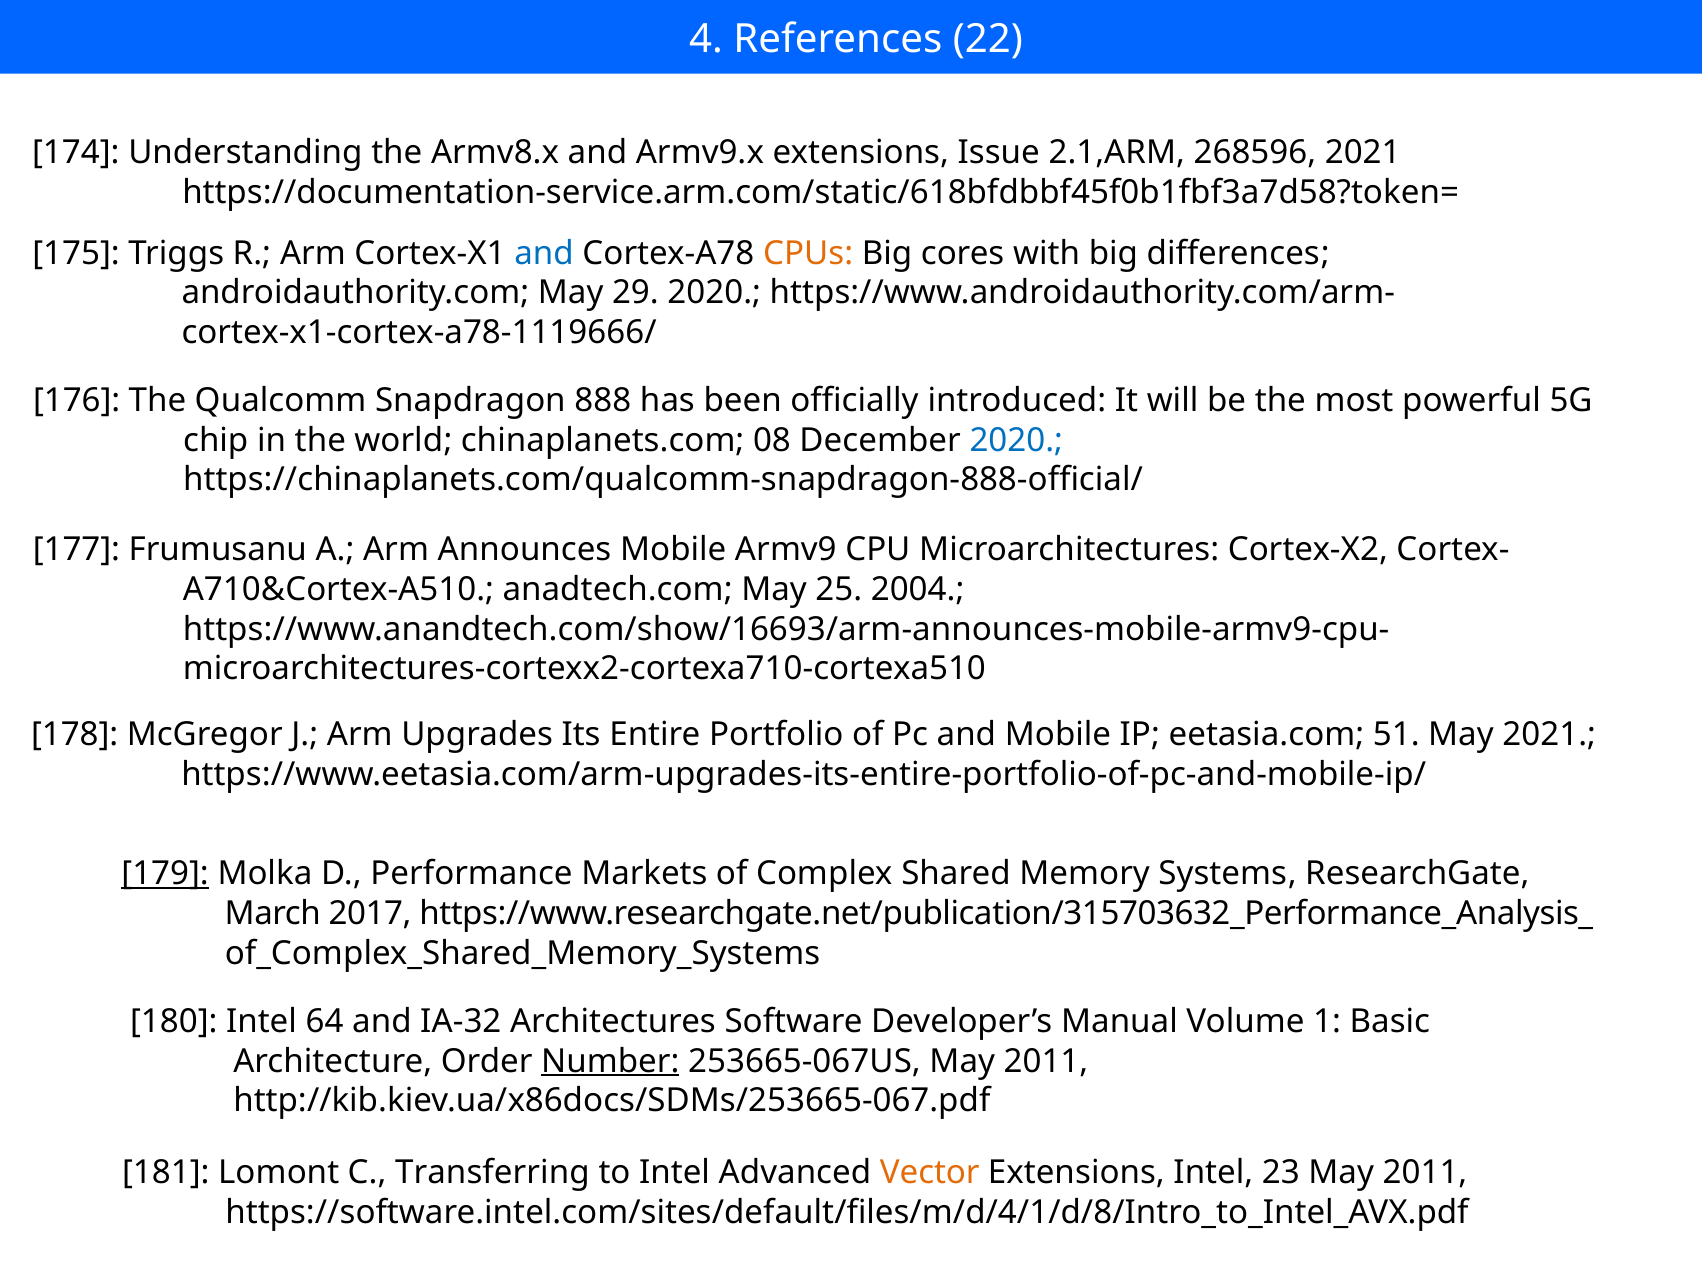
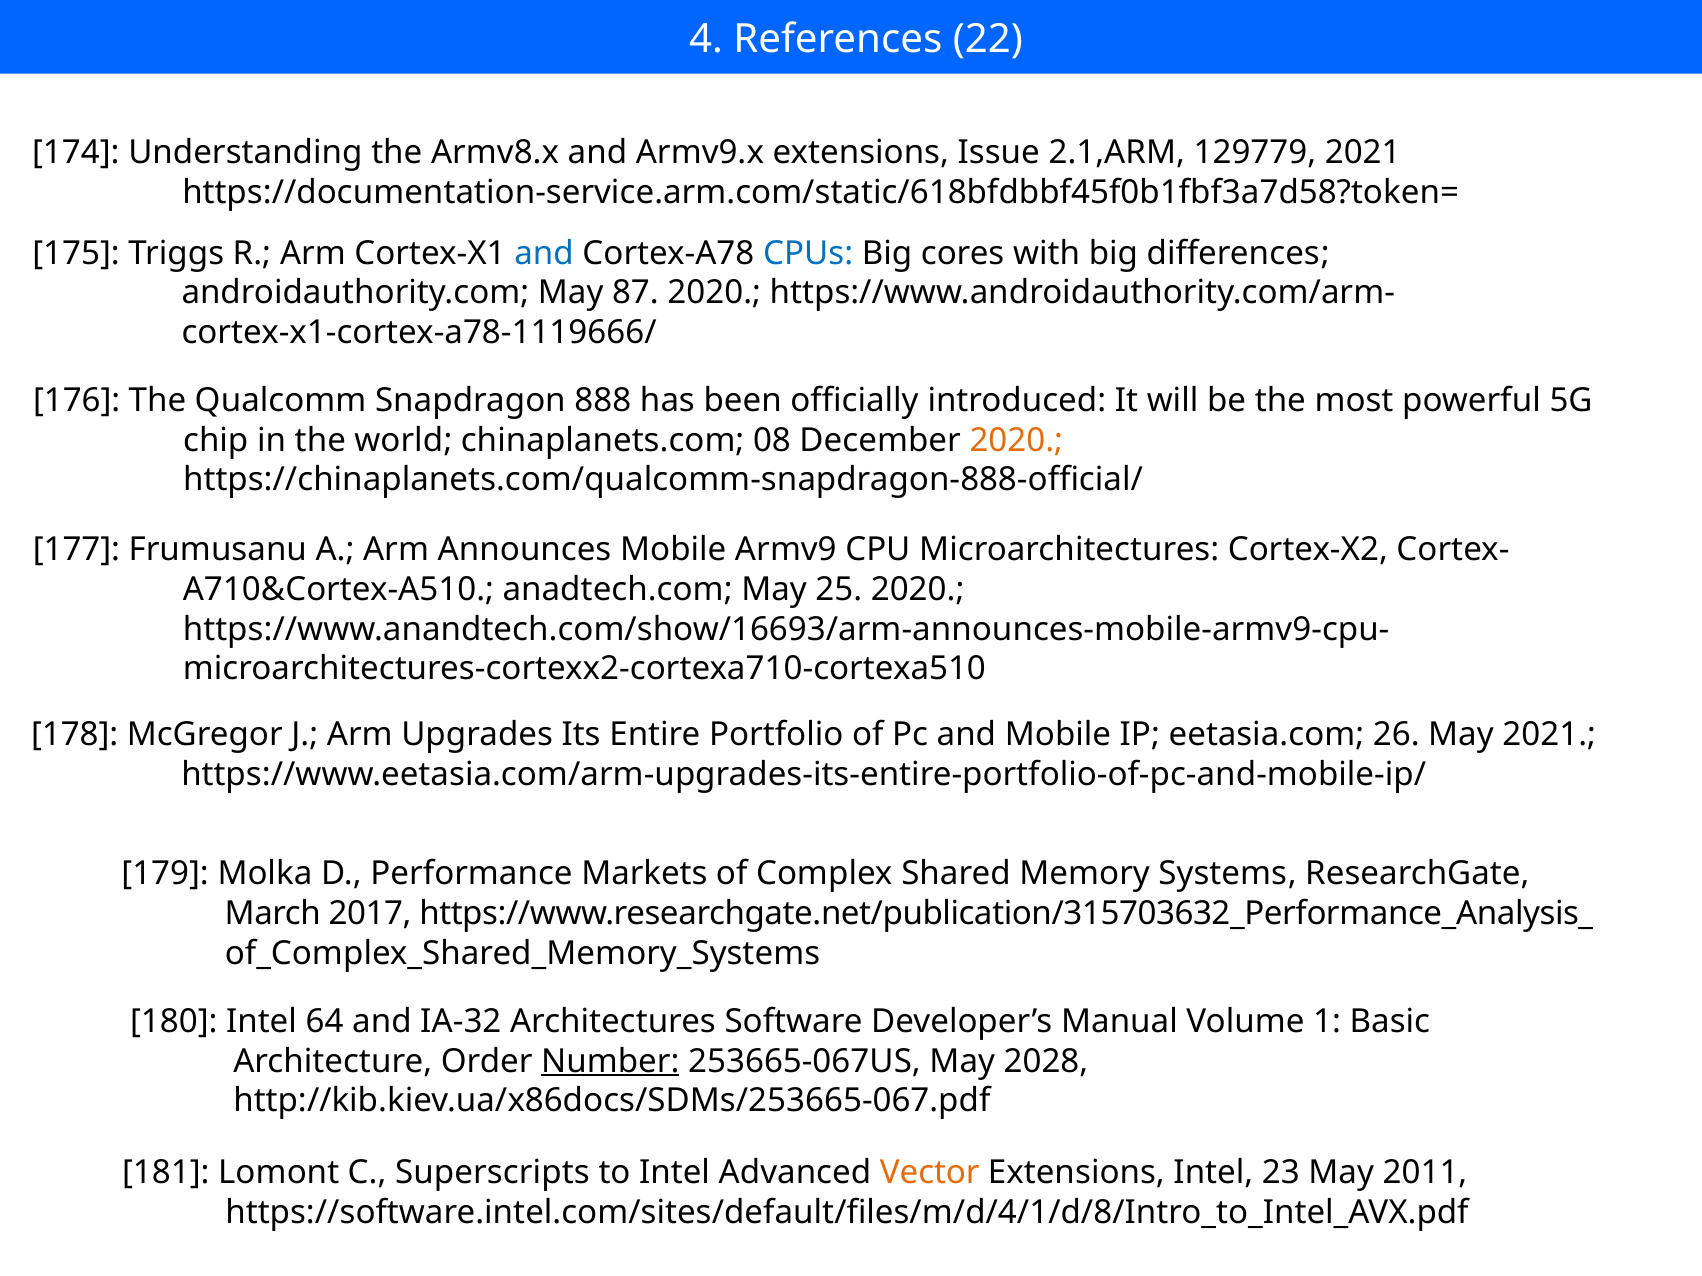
268596: 268596 -> 129779
CPUs colour: orange -> blue
29: 29 -> 87
2020 at (1016, 440) colour: blue -> orange
25 2004: 2004 -> 2020
51: 51 -> 26
179 underline: present -> none
253665-067US May 2011: 2011 -> 2028
Transferring: Transferring -> Superscripts
